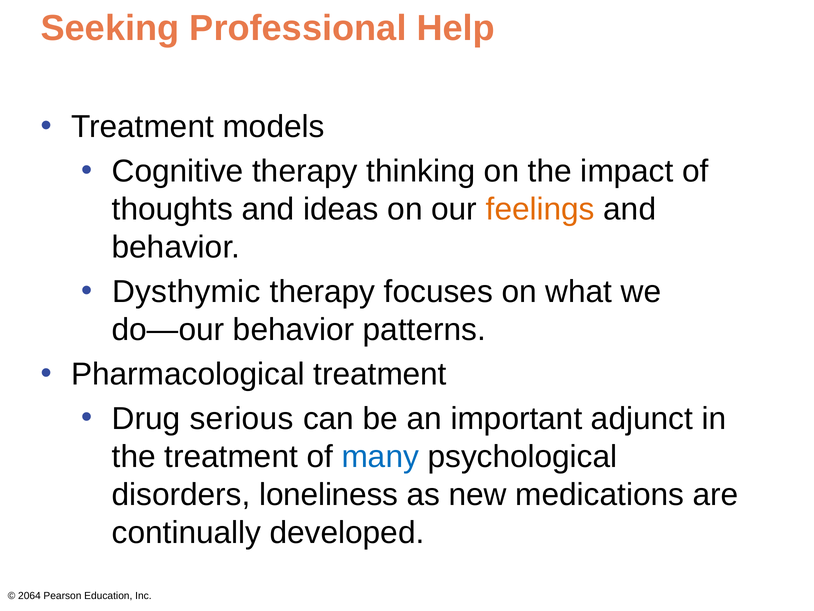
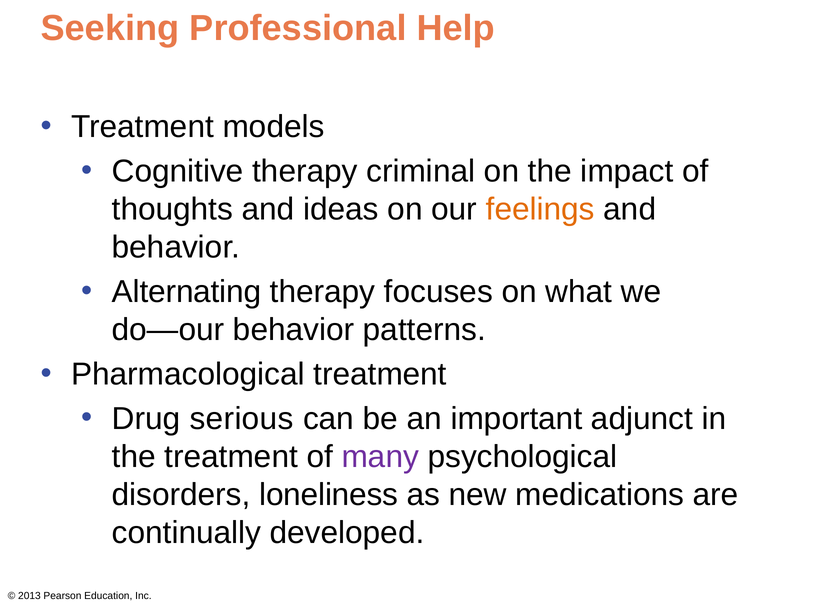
thinking: thinking -> criminal
Dysthymic: Dysthymic -> Alternating
many colour: blue -> purple
2064: 2064 -> 2013
